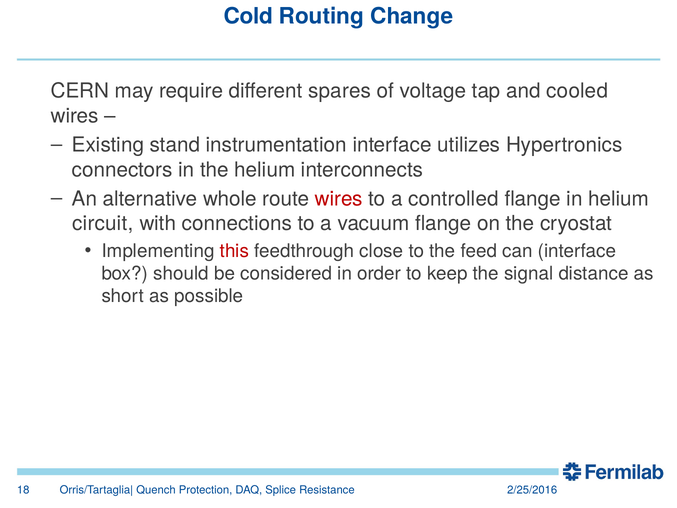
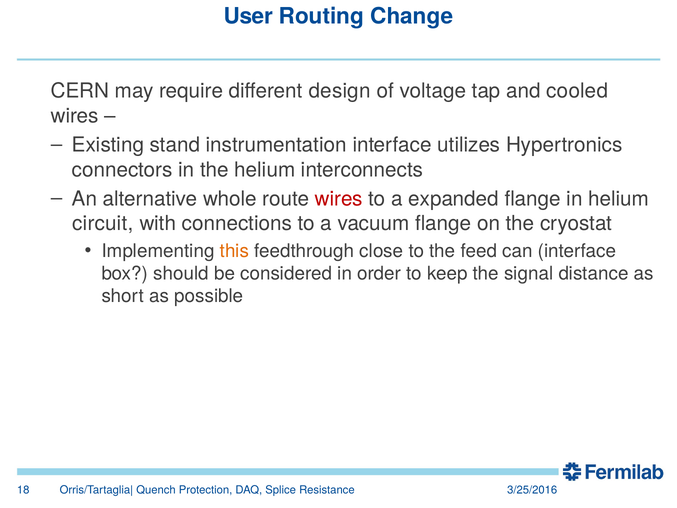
Cold: Cold -> User
spares: spares -> design
controlled: controlled -> expanded
this colour: red -> orange
2/25/2016: 2/25/2016 -> 3/25/2016
